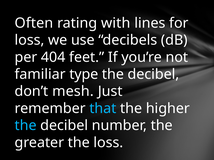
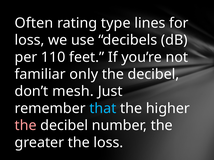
with: with -> type
404: 404 -> 110
type: type -> only
the at (26, 126) colour: light blue -> pink
